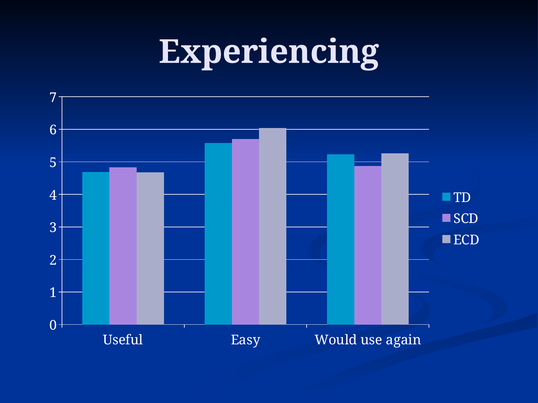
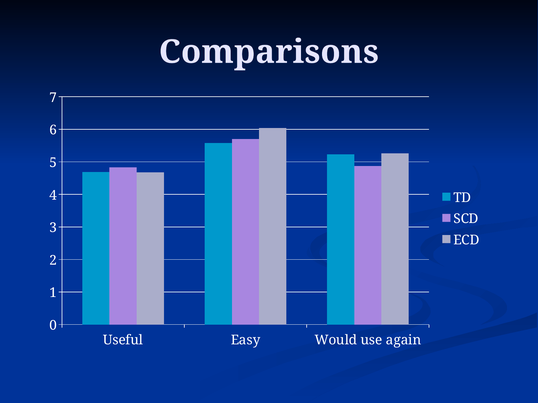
Experiencing: Experiencing -> Comparisons
